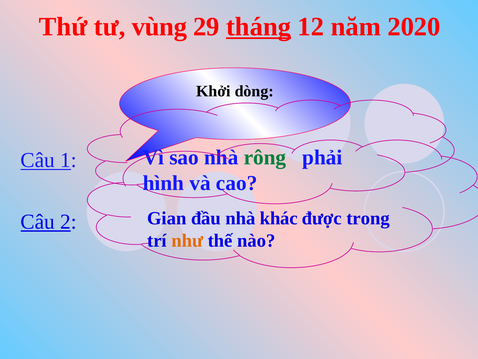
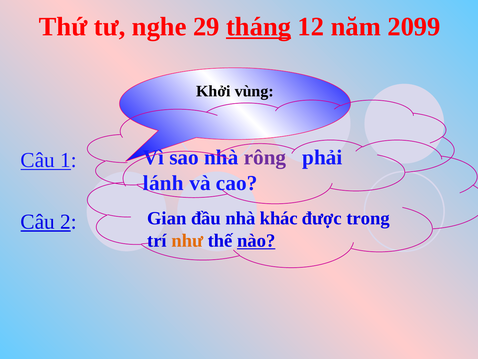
vùng: vùng -> nghe
2020: 2020 -> 2099
dòng: dòng -> vùng
rông colour: green -> purple
hình: hình -> lánh
nào underline: none -> present
